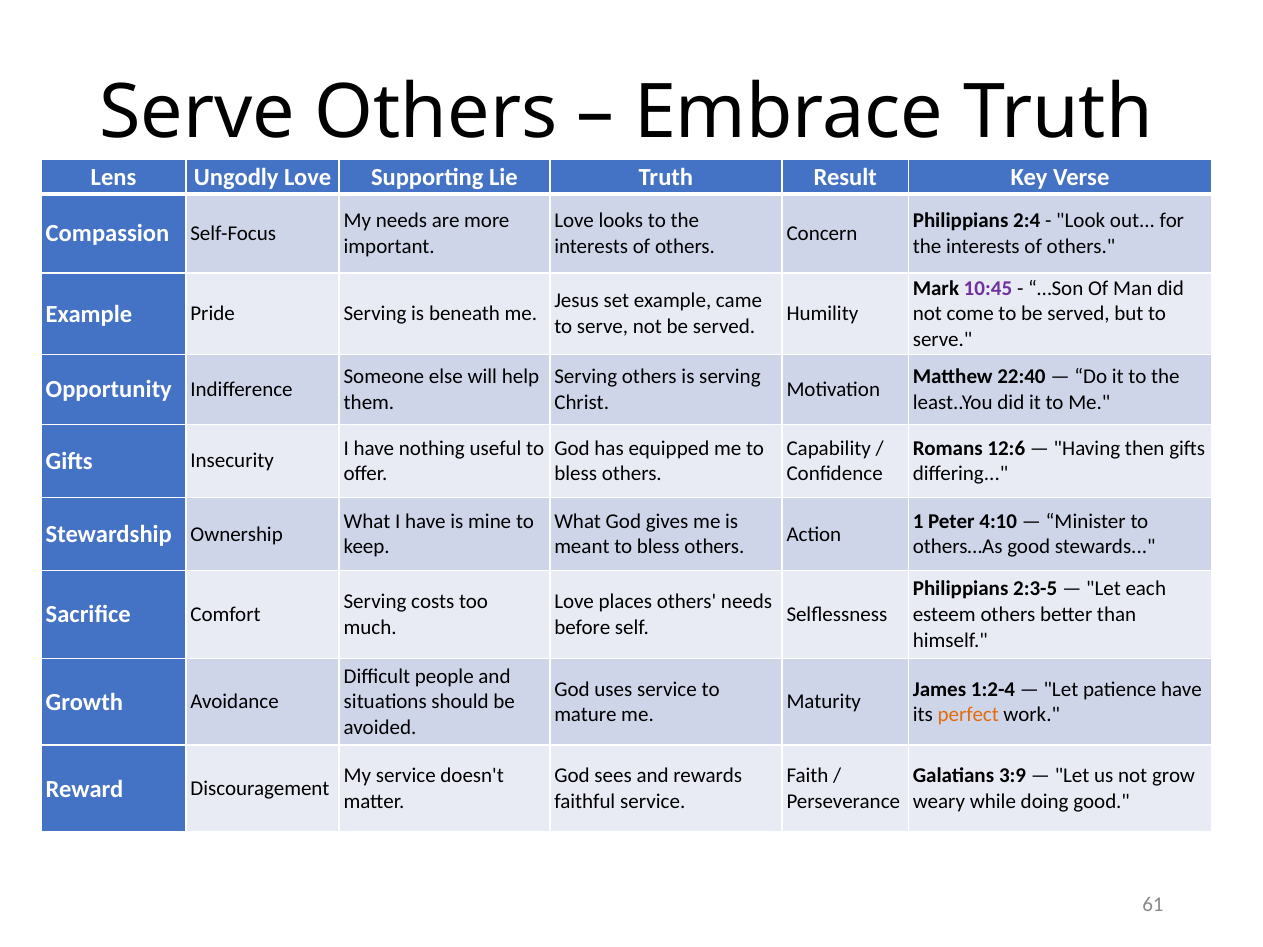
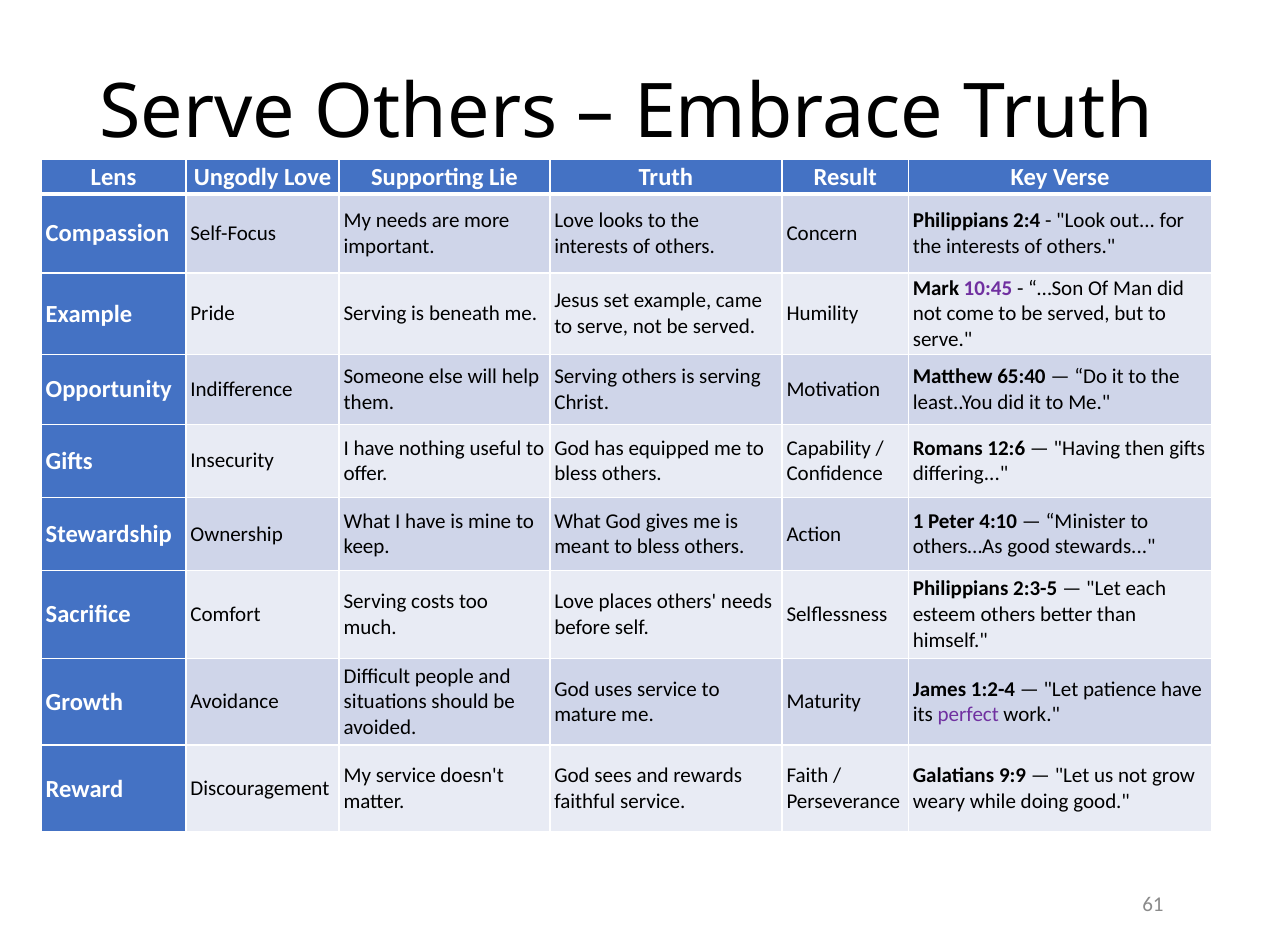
22:40: 22:40 -> 65:40
perfect colour: orange -> purple
3:9: 3:9 -> 9:9
